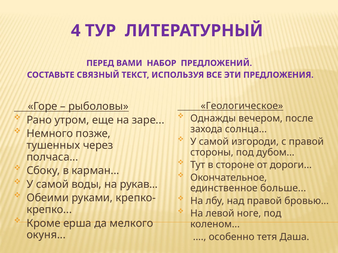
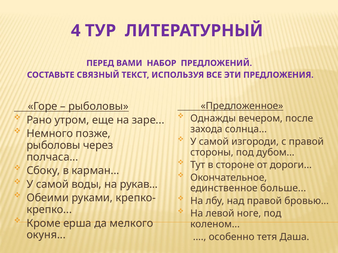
Геологическое: Геологическое -> Предложенное
тушенных at (53, 146): тушенных -> рыболовы
